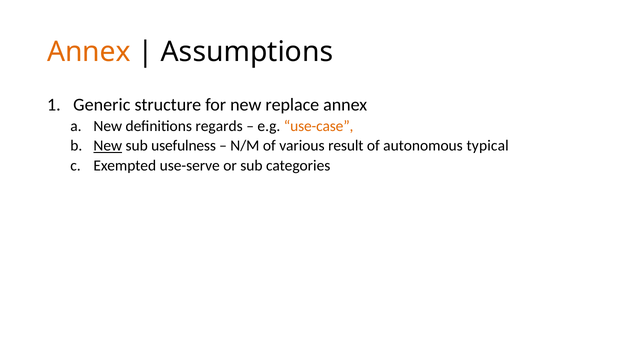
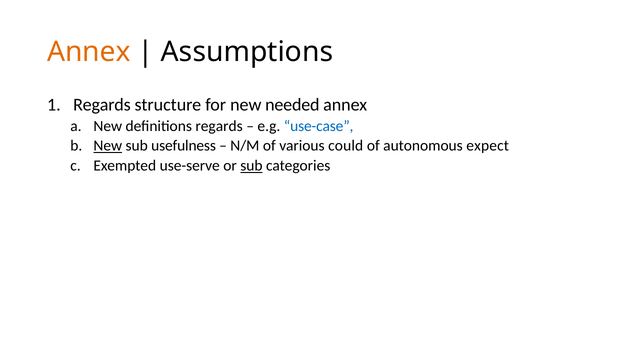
Generic at (102, 104): Generic -> Regards
replace: replace -> needed
use-case colour: orange -> blue
result: result -> could
typical: typical -> expect
sub at (251, 166) underline: none -> present
